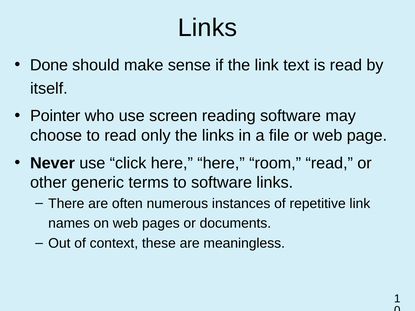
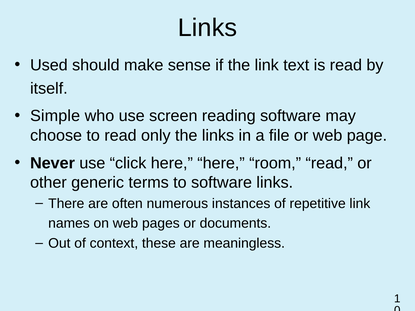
Done: Done -> Used
Pointer: Pointer -> Simple
